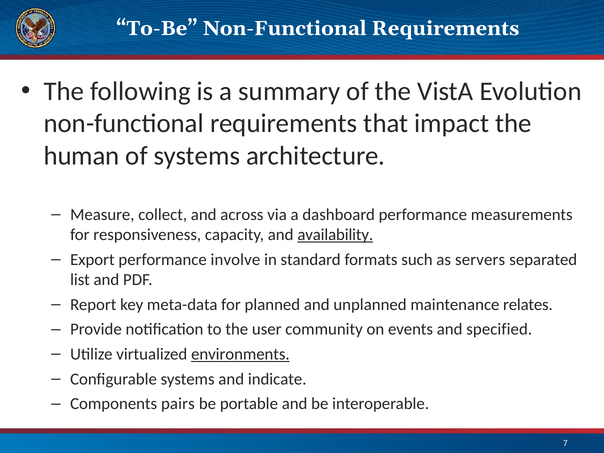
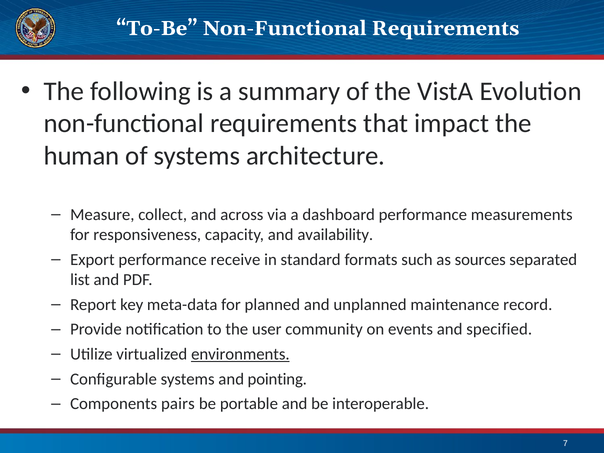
availability underline: present -> none
involve: involve -> receive
servers: servers -> sources
relates: relates -> record
indicate: indicate -> pointing
